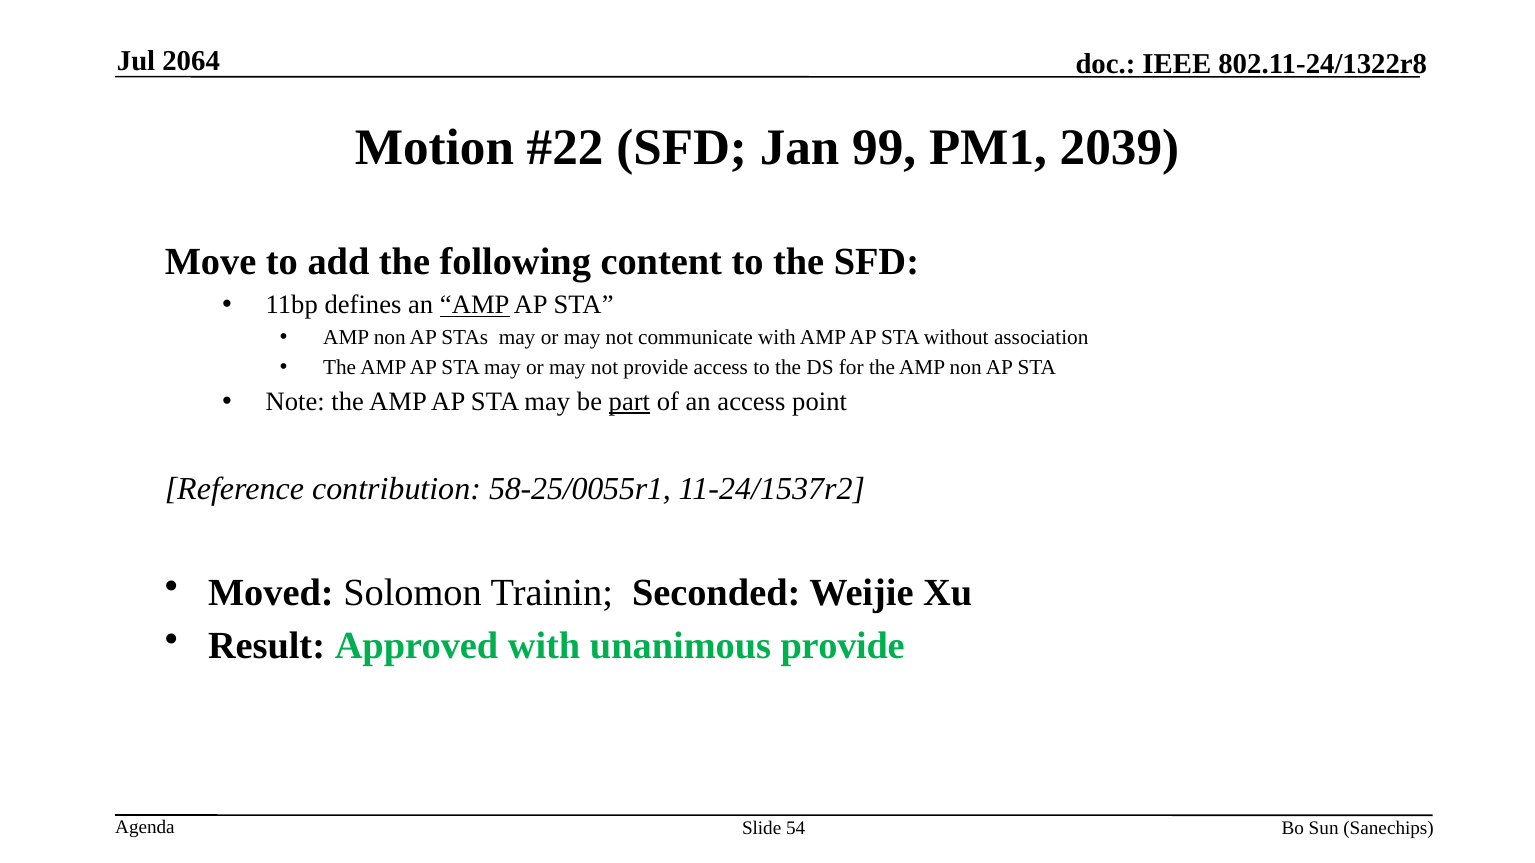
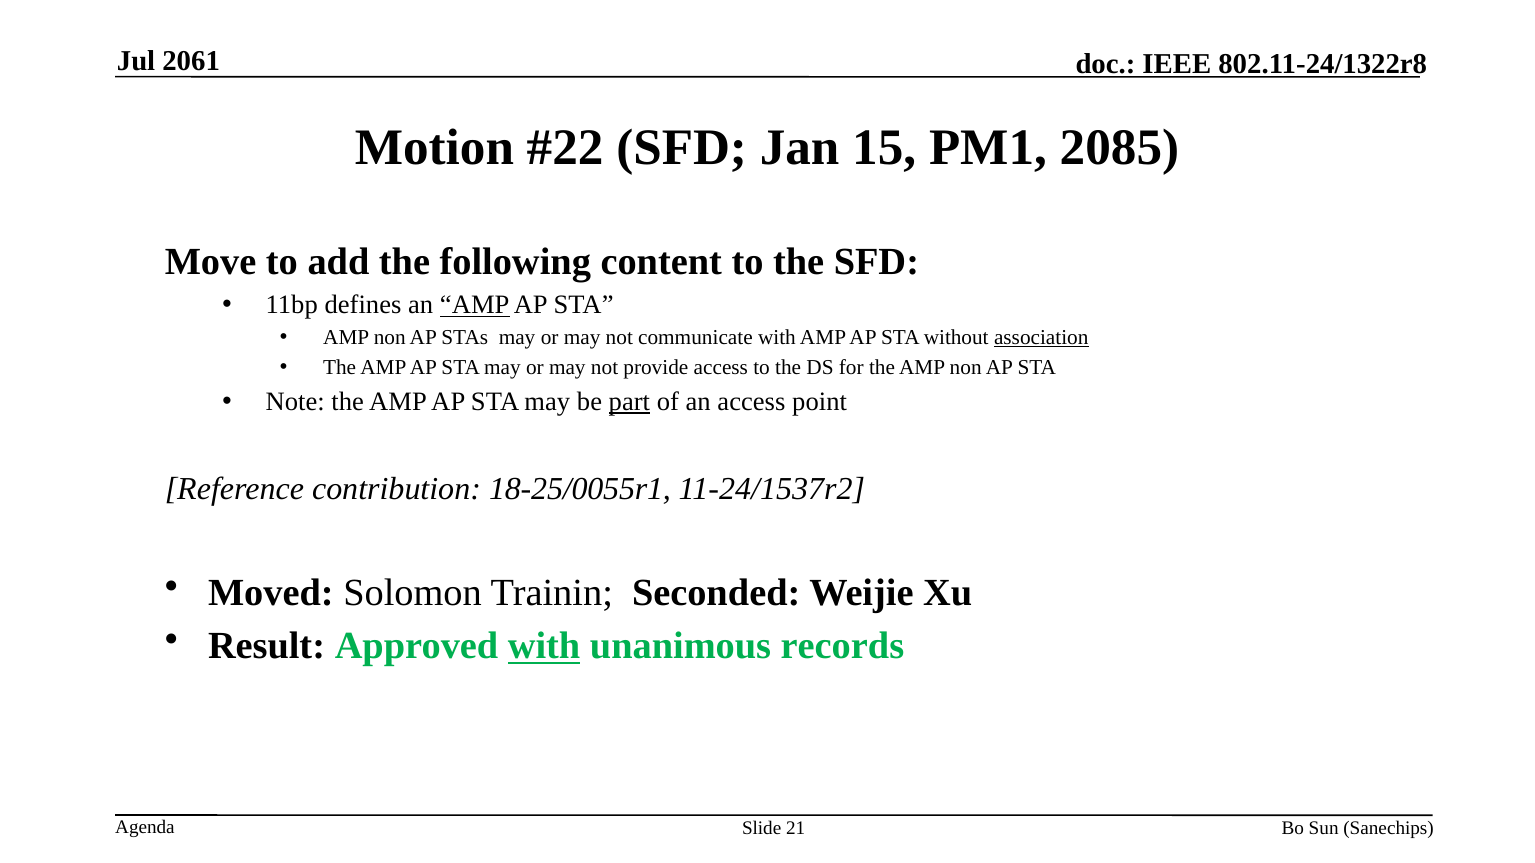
2064: 2064 -> 2061
99: 99 -> 15
2039: 2039 -> 2085
association underline: none -> present
58-25/0055r1: 58-25/0055r1 -> 18-25/0055r1
with at (544, 647) underline: none -> present
unanimous provide: provide -> records
54: 54 -> 21
